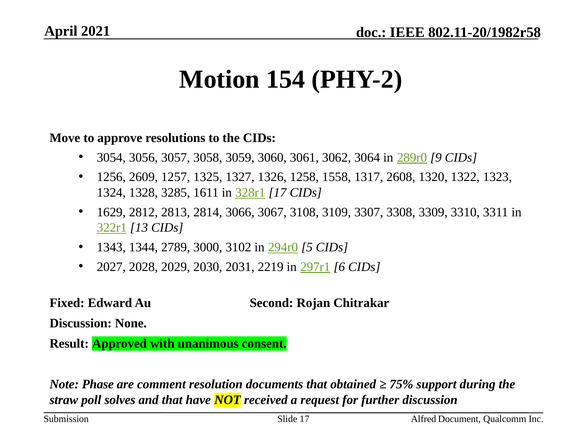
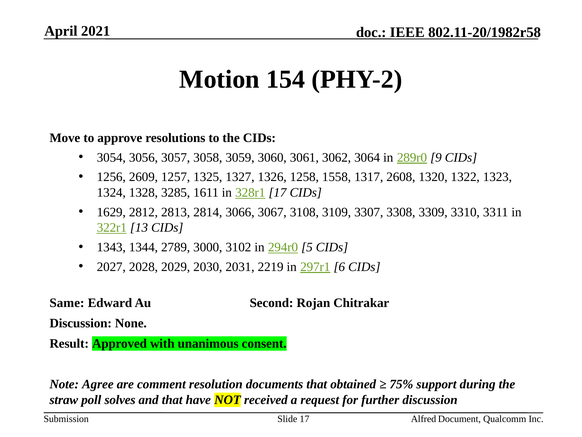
Fixed: Fixed -> Same
Phase: Phase -> Agree
